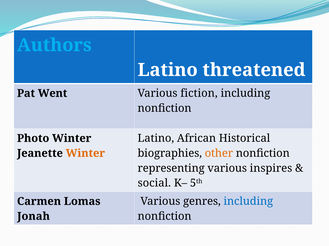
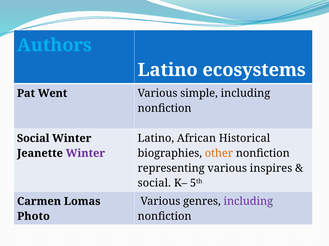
threatened: threatened -> ecosystems
fiction: fiction -> simple
Photo at (33, 139): Photo -> Social
Winter at (85, 154) colour: orange -> purple
including at (248, 202) colour: blue -> purple
Jonah: Jonah -> Photo
